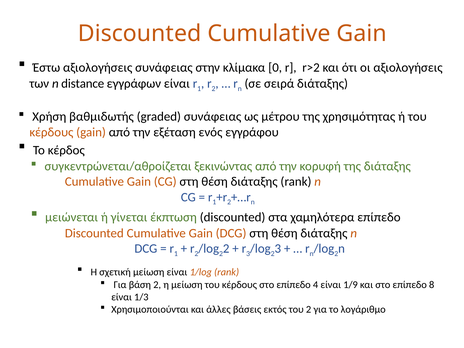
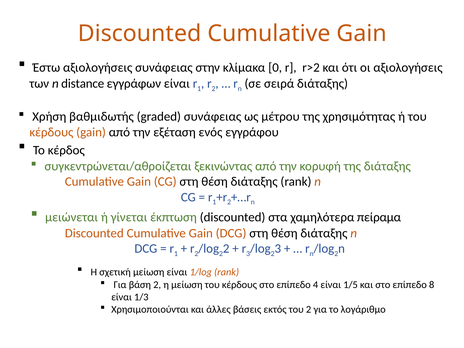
χαμηλότερα επίπεδο: επίπεδο -> πείραμα
1/9: 1/9 -> 1/5
